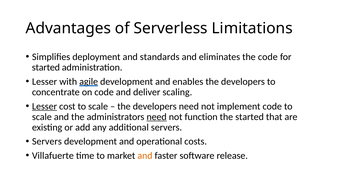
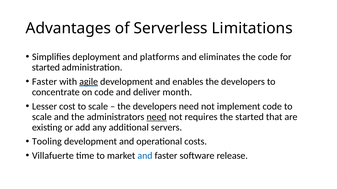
standards: standards -> platforms
Lesser at (45, 82): Lesser -> Faster
scaling: scaling -> month
Lesser at (45, 107) underline: present -> none
function: function -> requires
Servers at (47, 142): Servers -> Tooling
and at (145, 156) colour: orange -> blue
